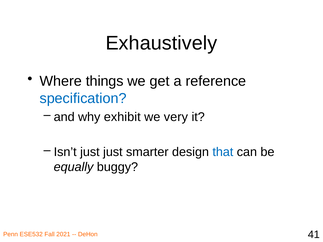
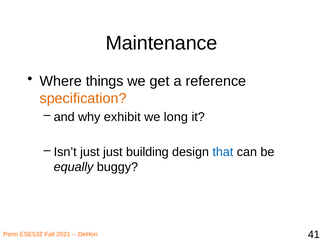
Exhaustively: Exhaustively -> Maintenance
specification colour: blue -> orange
very: very -> long
smarter: smarter -> building
